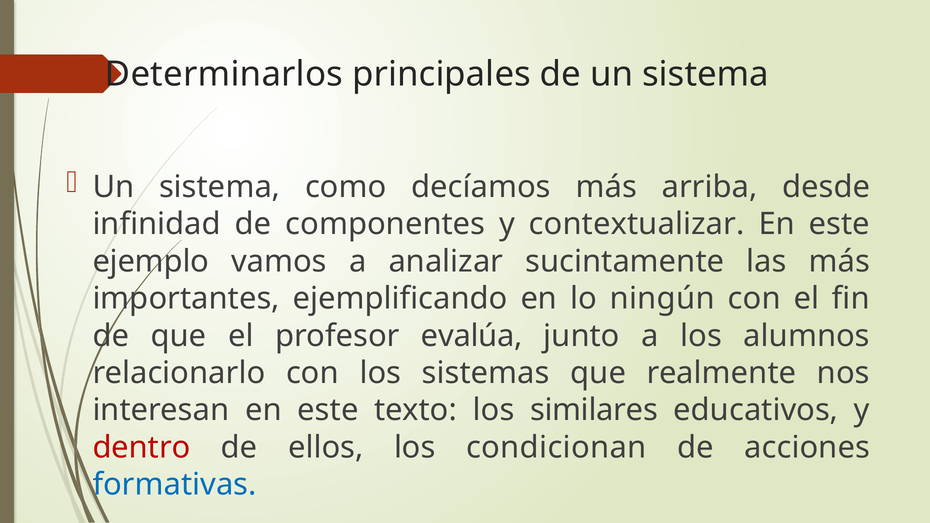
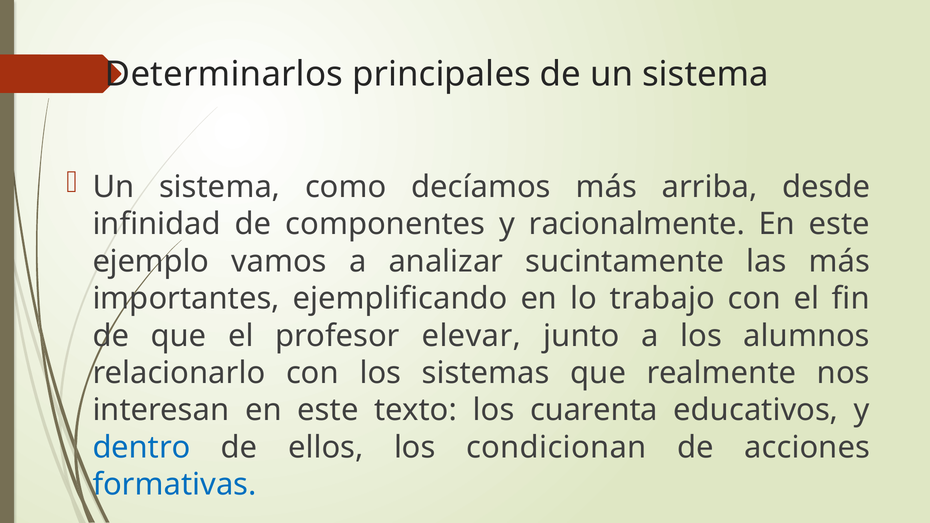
contextualizar: contextualizar -> racionalmente
ningún: ningún -> trabajo
evalúa: evalúa -> elevar
similares: similares -> cuarenta
dentro colour: red -> blue
